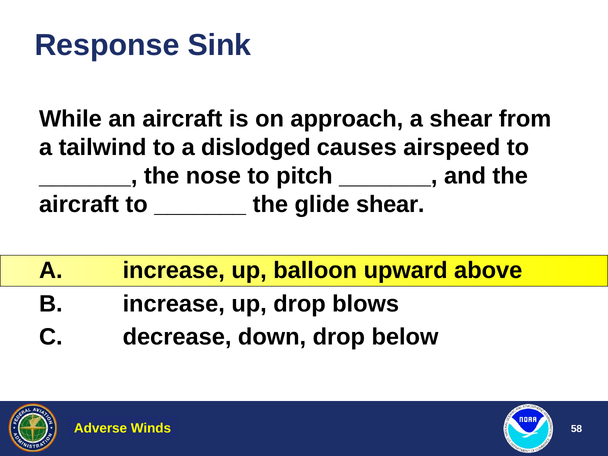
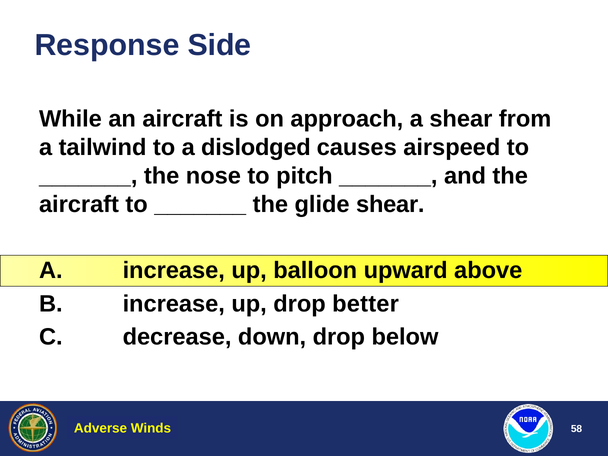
Sink: Sink -> Side
blows: blows -> better
